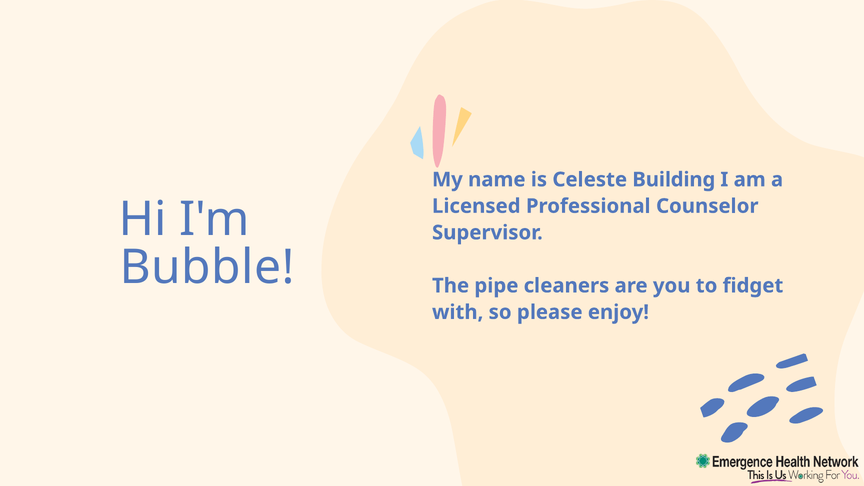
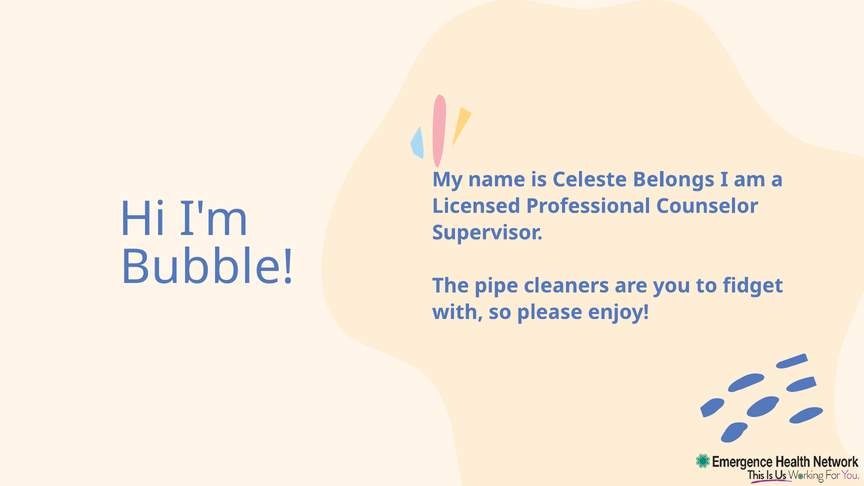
Building: Building -> Belongs
